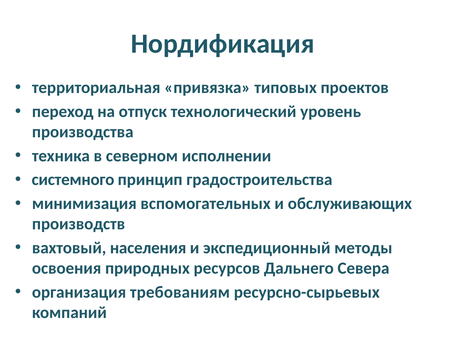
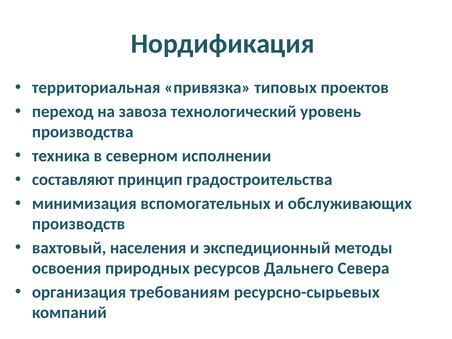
отпуск: отпуск -> завоза
системного: системного -> составляют
